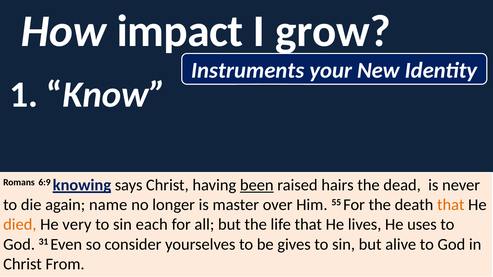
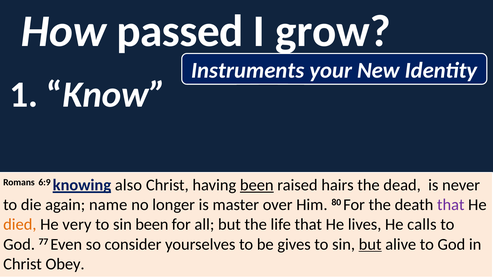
impact: impact -> passed
says: says -> also
55: 55 -> 80
that at (451, 205) colour: orange -> purple
sin each: each -> been
uses: uses -> calls
31: 31 -> 77
but at (370, 245) underline: none -> present
From: From -> Obey
